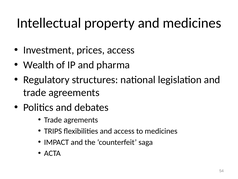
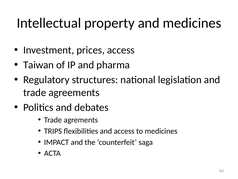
Wealth: Wealth -> Taiwan
